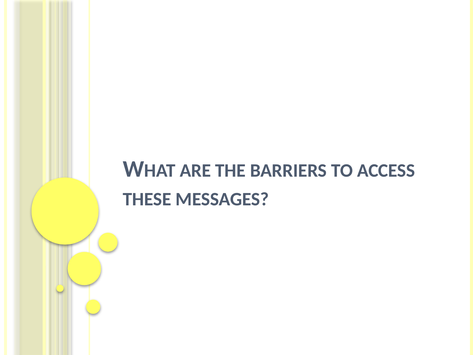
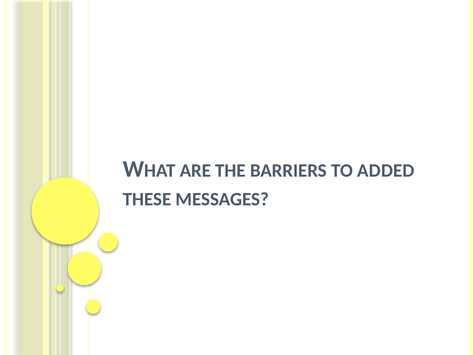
ACCESS: ACCESS -> ADDED
